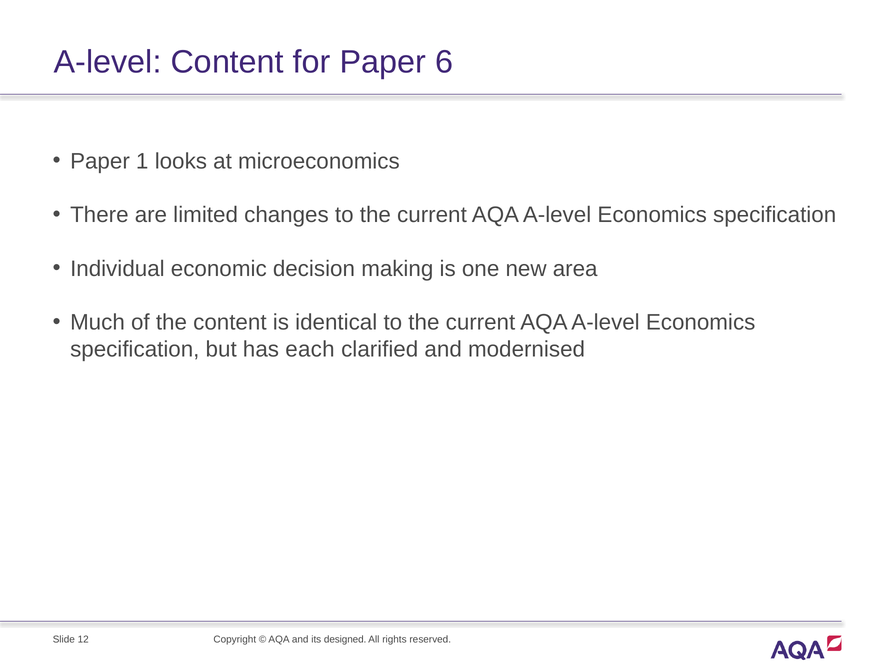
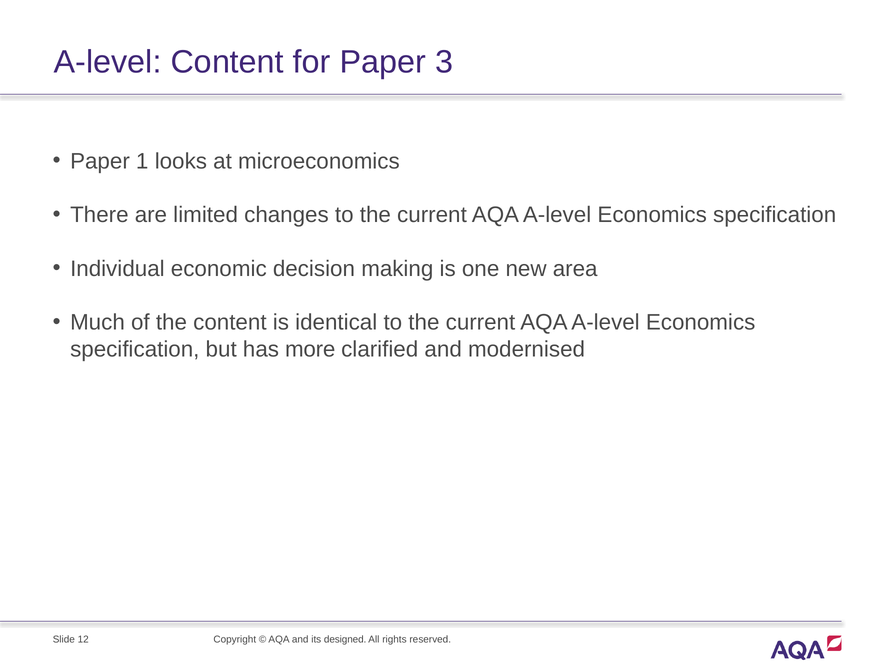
6: 6 -> 3
each: each -> more
